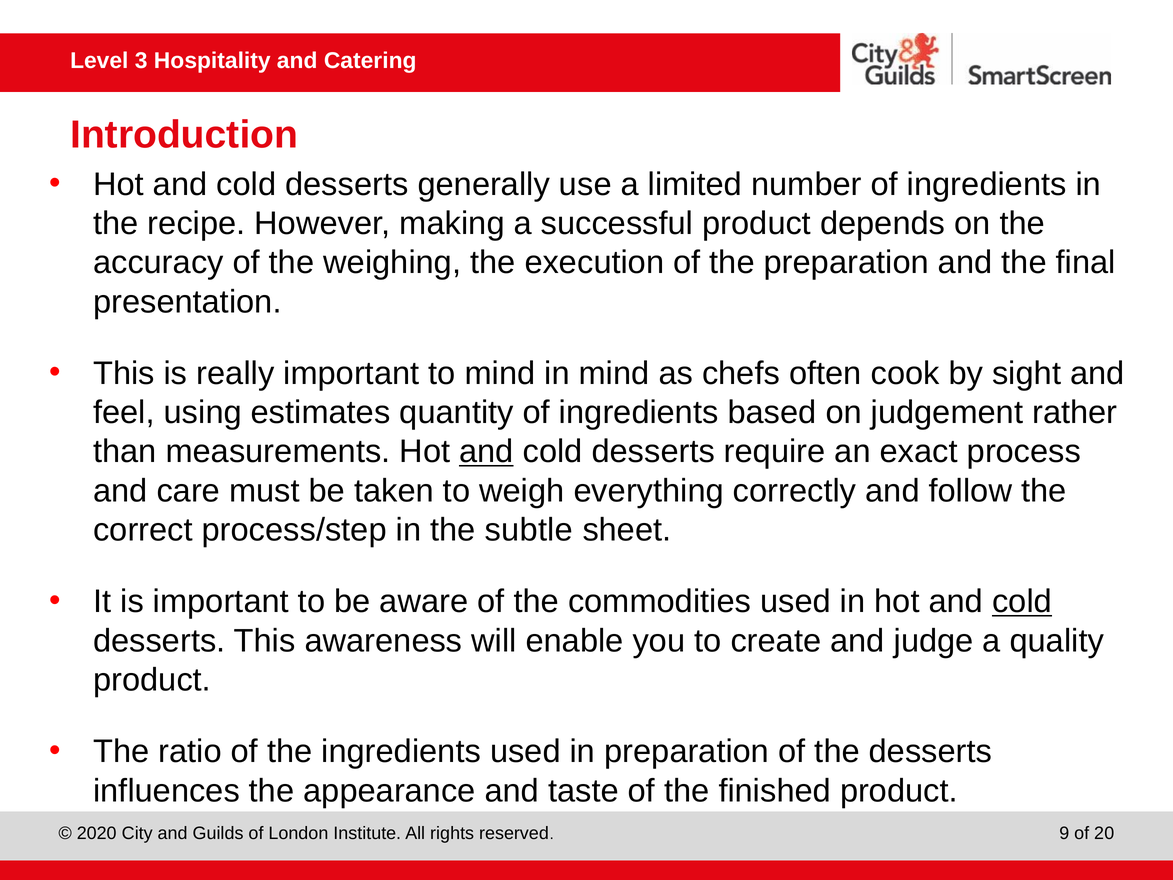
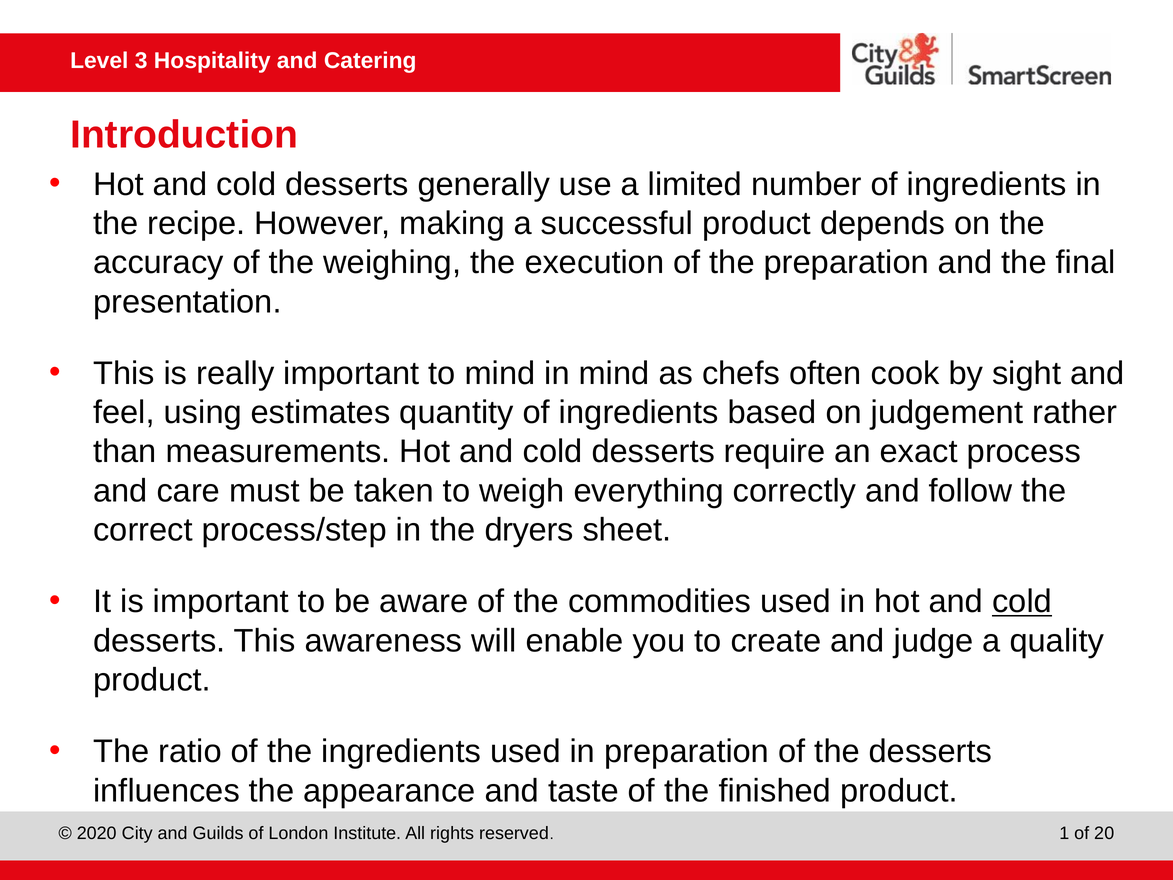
and at (486, 452) underline: present -> none
subtle: subtle -> dryers
9: 9 -> 1
